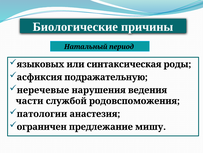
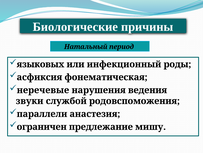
синтаксическая: синтаксическая -> инфекционный
подражательную: подражательную -> фонематическая
части: части -> звуки
патологии: патологии -> параллели
